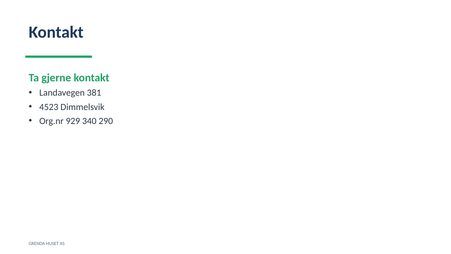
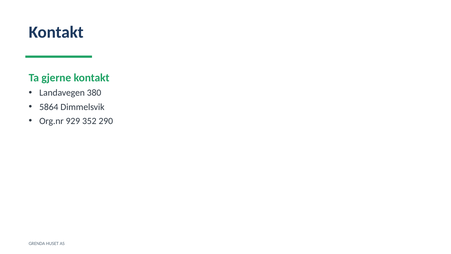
381: 381 -> 380
4523: 4523 -> 5864
340: 340 -> 352
